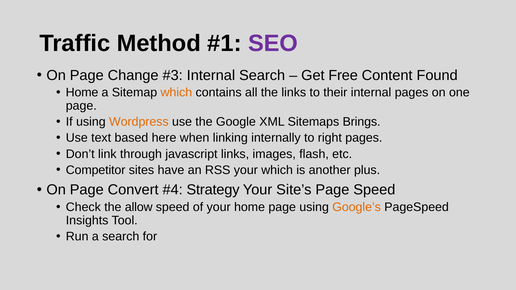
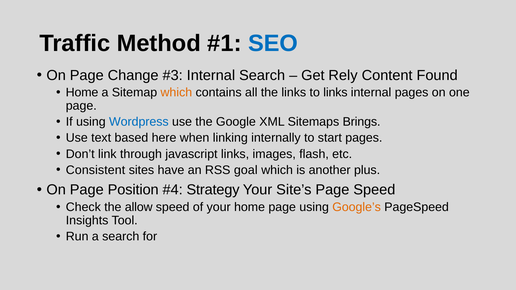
SEO colour: purple -> blue
Free: Free -> Rely
to their: their -> links
Wordpress colour: orange -> blue
right: right -> start
Competitor: Competitor -> Consistent
RSS your: your -> goal
Convert: Convert -> Position
